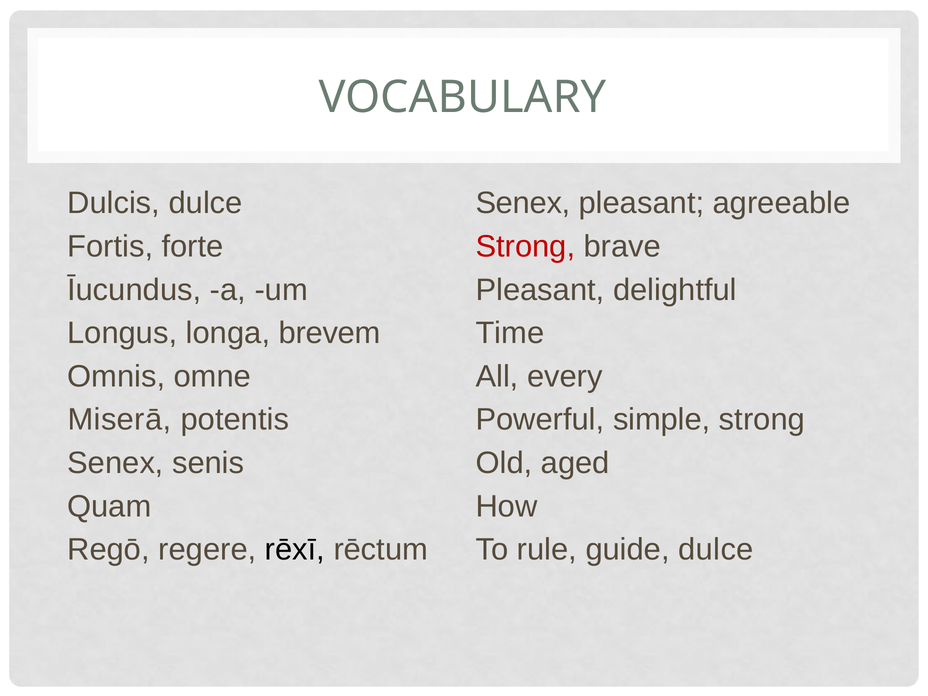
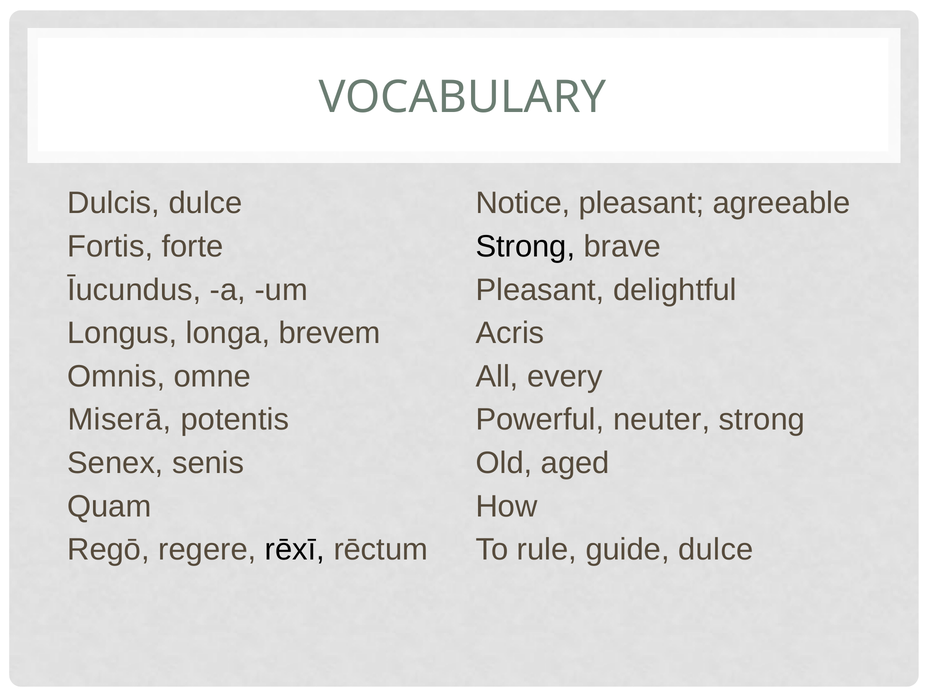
Senex at (523, 203): Senex -> Notice
Strong at (525, 247) colour: red -> black
Time: Time -> Acris
simple: simple -> neuter
